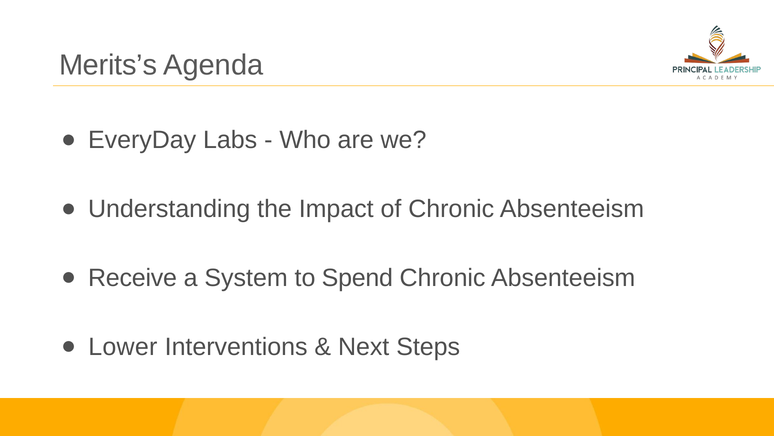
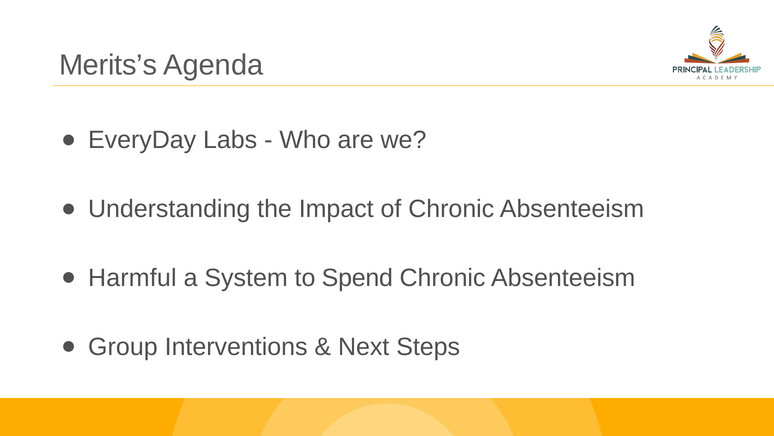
Receive: Receive -> Harmful
Lower: Lower -> Group
